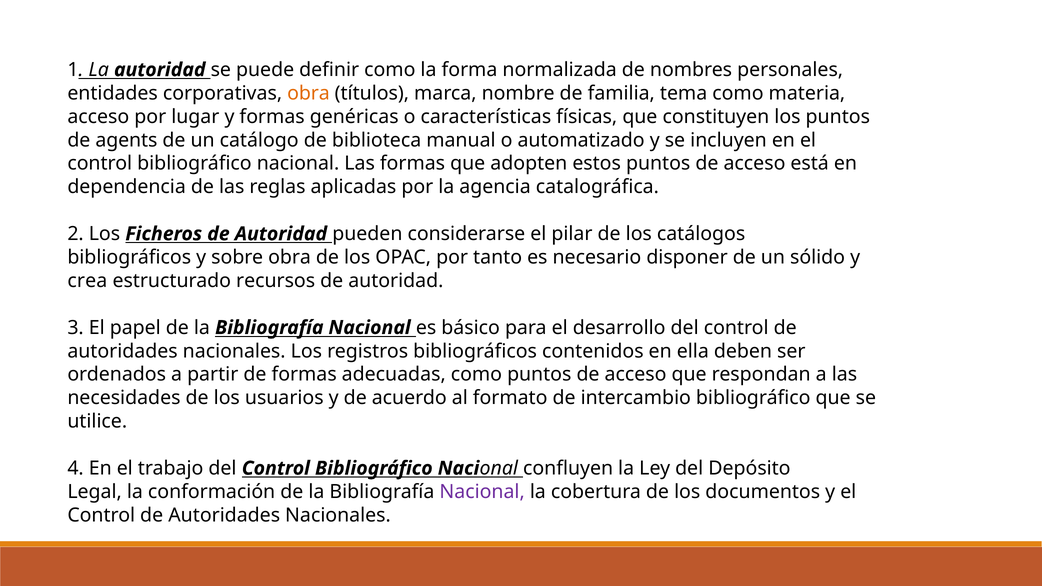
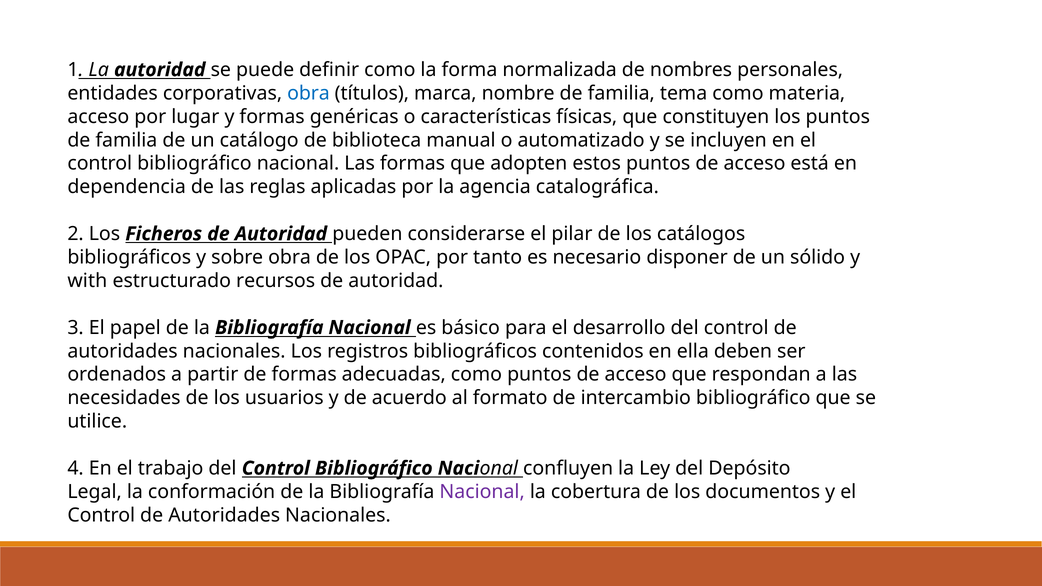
obra at (309, 93) colour: orange -> blue
agents at (126, 140): agents -> familia
crea: crea -> with
